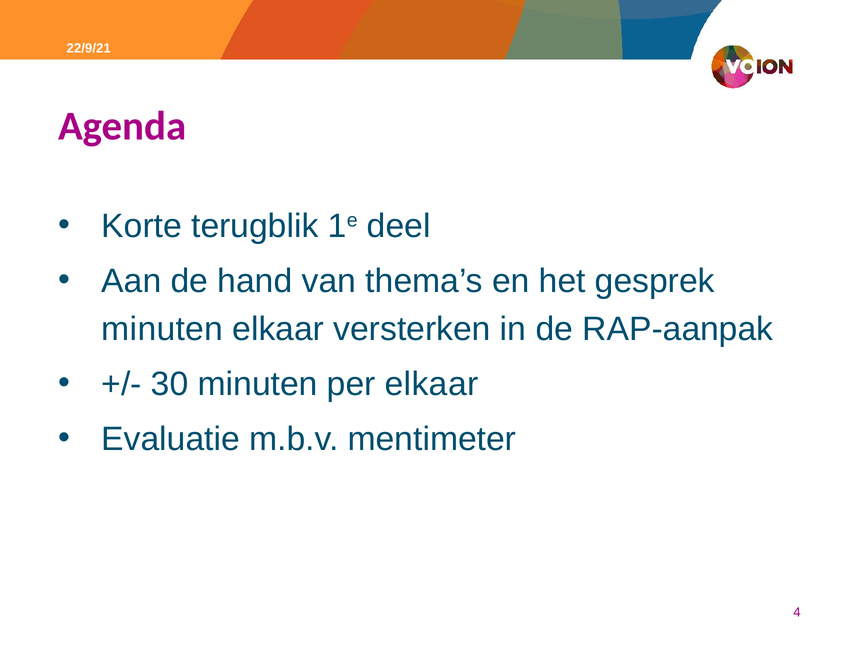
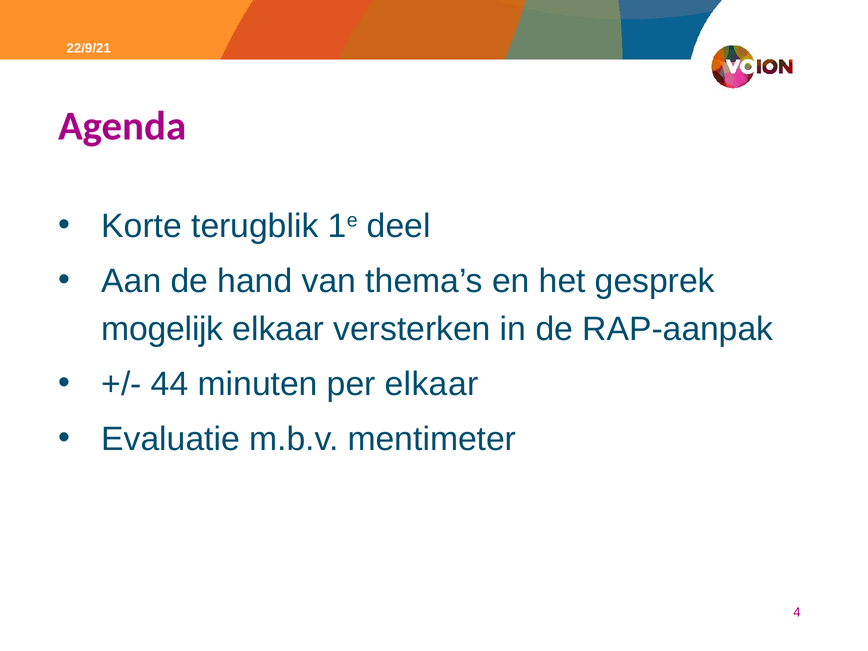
minuten at (162, 329): minuten -> mogelijk
30: 30 -> 44
